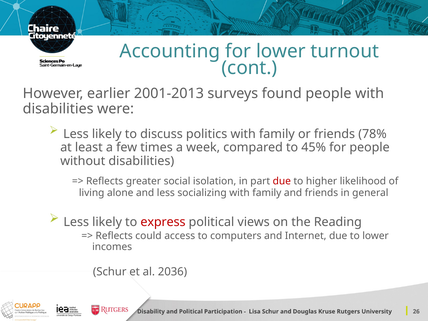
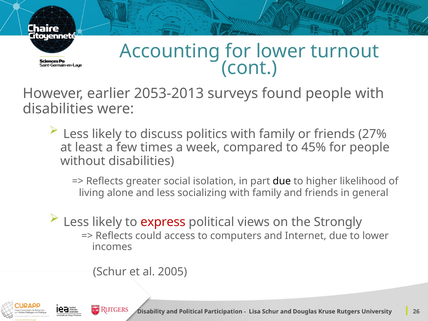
2001-2013: 2001-2013 -> 2053-2013
78%: 78% -> 27%
due at (282, 181) colour: red -> black
Reading: Reading -> Strongly
2036: 2036 -> 2005
